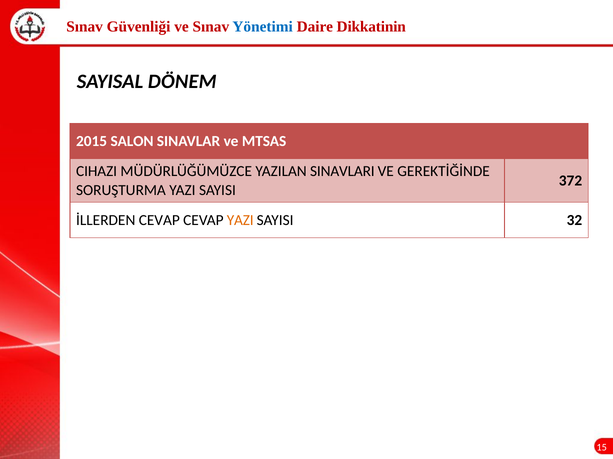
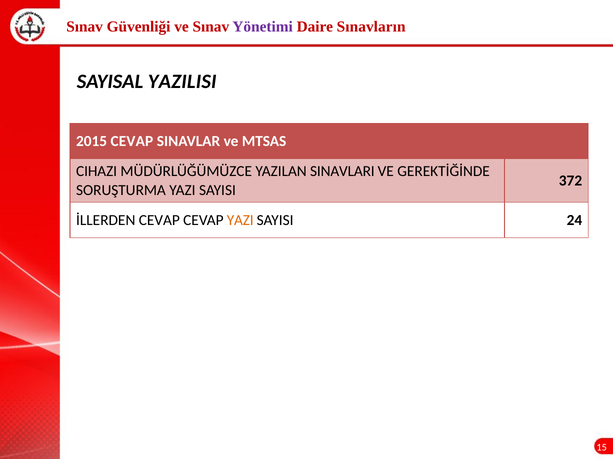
Yönetimi colour: blue -> purple
Dikkatinin: Dikkatinin -> Sınavların
DÖNEM: DÖNEM -> YAZILISI
2015 SALON: SALON -> CEVAP
32: 32 -> 24
